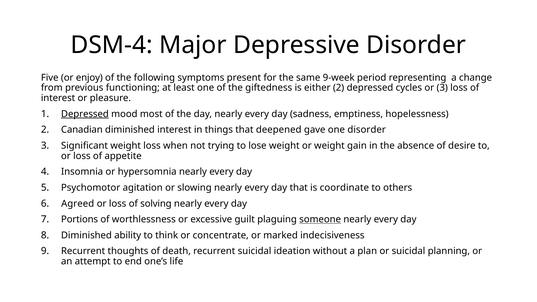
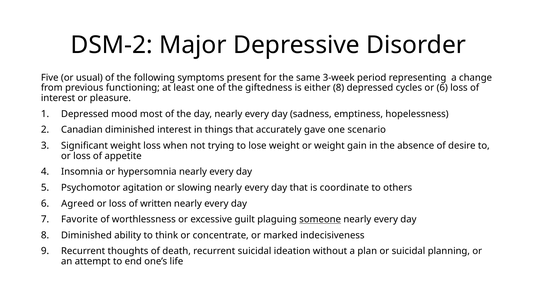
DSM-4: DSM-4 -> DSM-2
enjoy: enjoy -> usual
9-week: 9-week -> 3-week
either 2: 2 -> 8
or 3: 3 -> 6
Depressed at (85, 114) underline: present -> none
deepened: deepened -> accurately
one disorder: disorder -> scenario
solving: solving -> written
Portions: Portions -> Favorite
